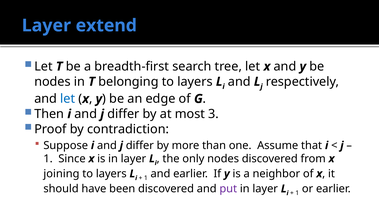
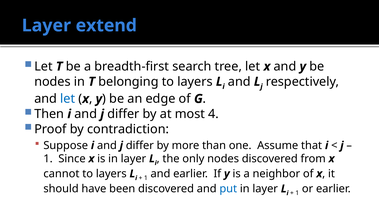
3: 3 -> 4
joining: joining -> cannot
put colour: purple -> blue
